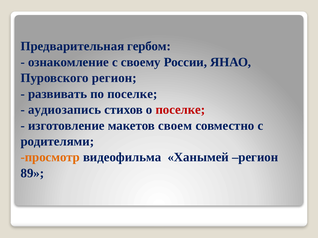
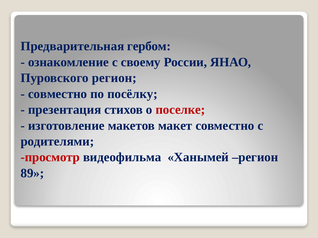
развивать at (58, 94): развивать -> совместно
по поселке: поселке -> посёлку
аудиозапись: аудиозапись -> презентация
своем: своем -> макет
просмотр colour: orange -> red
